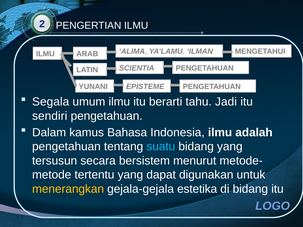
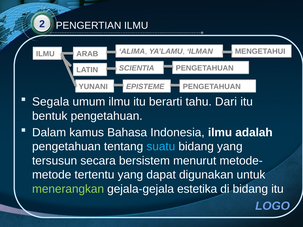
Jadi: Jadi -> Dari
sendiri: sendiri -> bentuk
menerangkan colour: yellow -> light green
